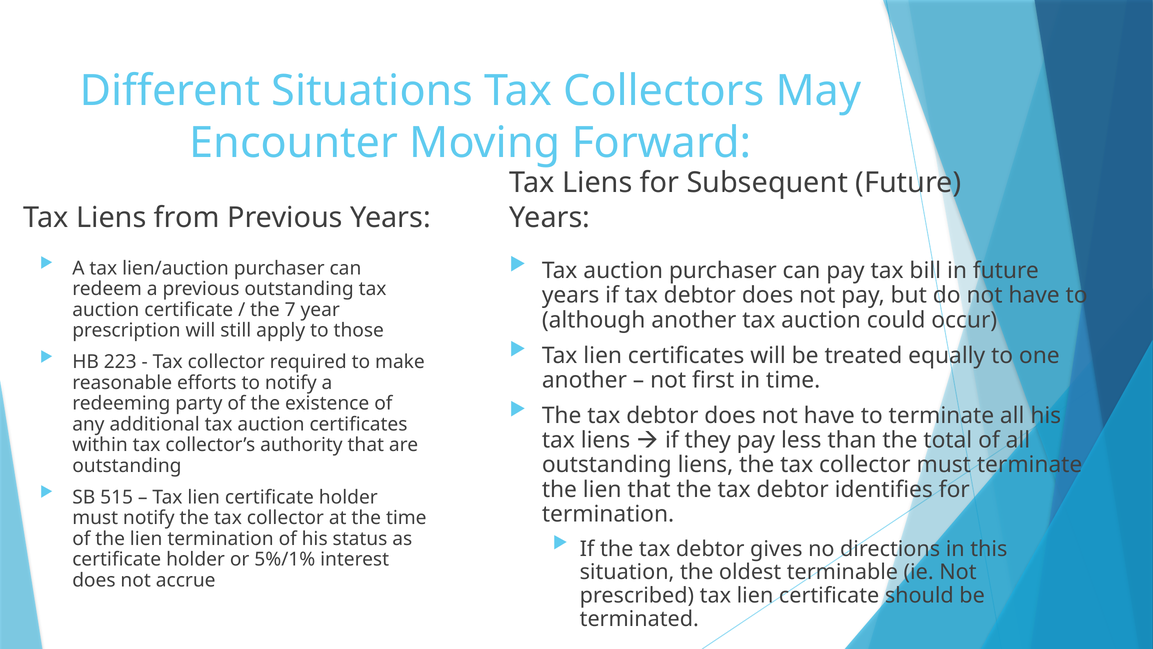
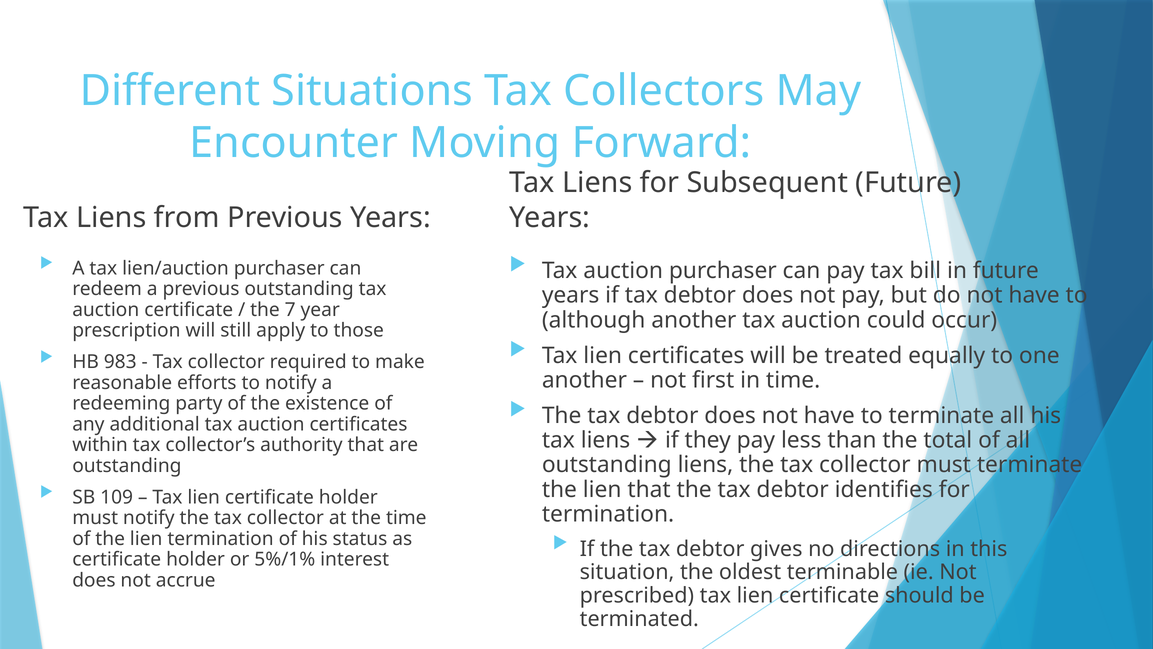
223: 223 -> 983
515: 515 -> 109
